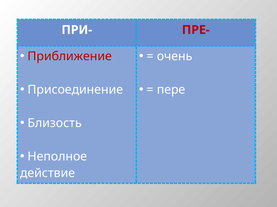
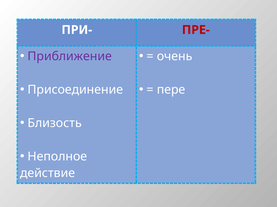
Приближение colour: red -> purple
